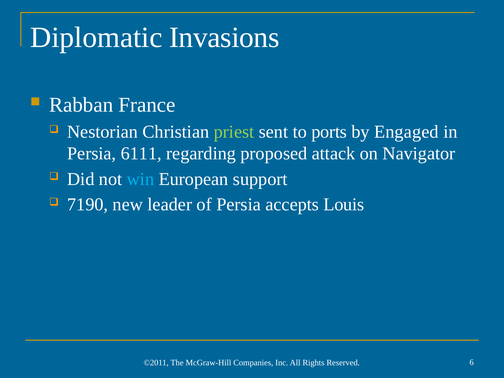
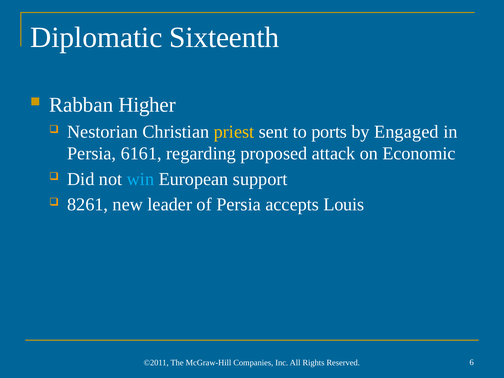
Invasions: Invasions -> Sixteenth
France: France -> Higher
priest colour: light green -> yellow
6111: 6111 -> 6161
Navigator: Navigator -> Economic
7190: 7190 -> 8261
